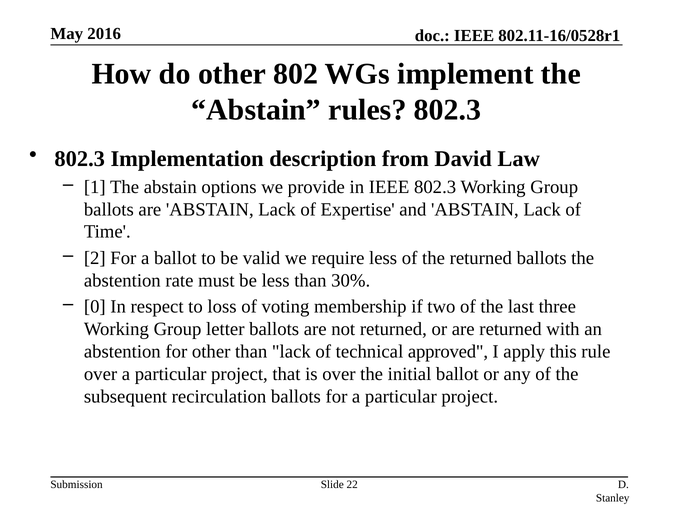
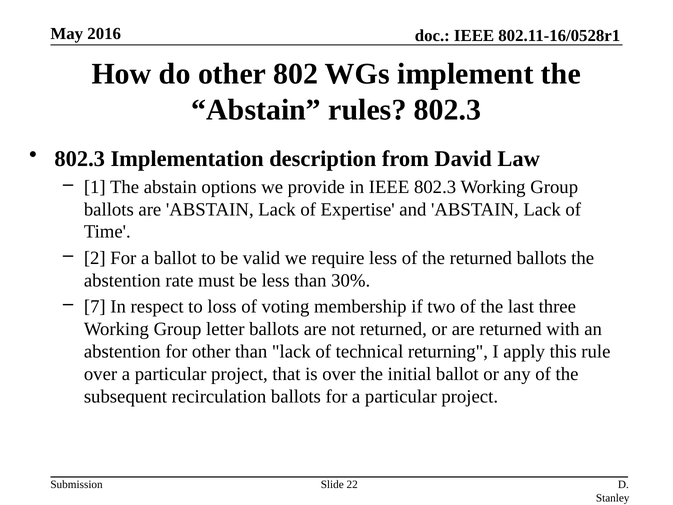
0: 0 -> 7
approved: approved -> returning
